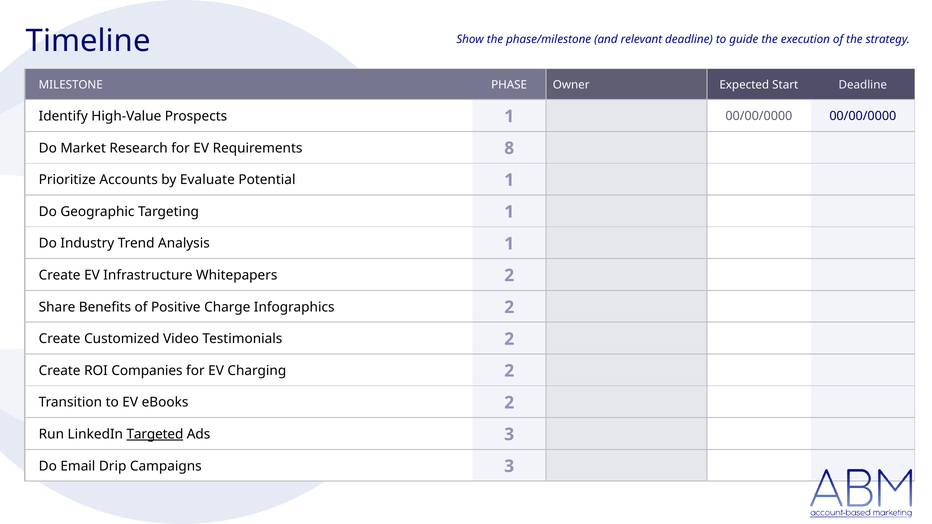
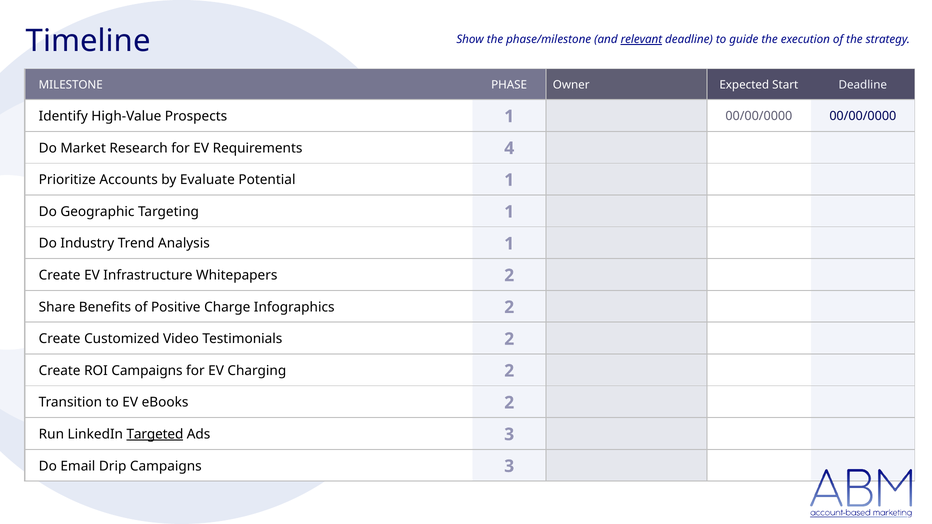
relevant underline: none -> present
8: 8 -> 4
ROI Companies: Companies -> Campaigns
